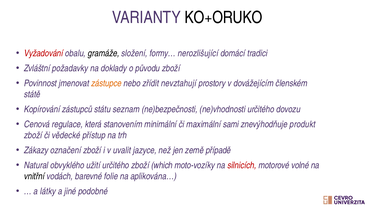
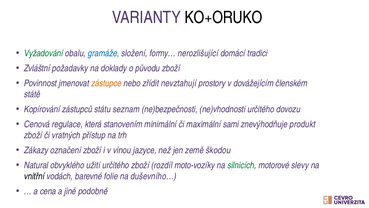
Vyžadování colour: red -> green
gramáže colour: black -> blue
vědecké: vědecké -> vratných
uvalit: uvalit -> vinou
případě: případě -> škodou
which: which -> rozdíl
silnicích colour: red -> green
volné: volné -> slevy
aplikována…: aplikována… -> duševního…
látky: látky -> cena
